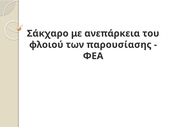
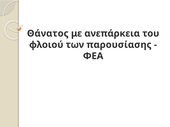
Σάκχαρο: Σάκχαρο -> Θάνατος
